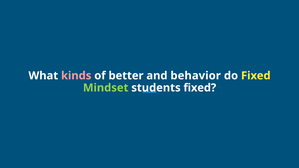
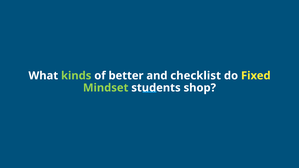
kinds colour: pink -> light green
behavior: behavior -> checklist
students fixed: fixed -> shop
